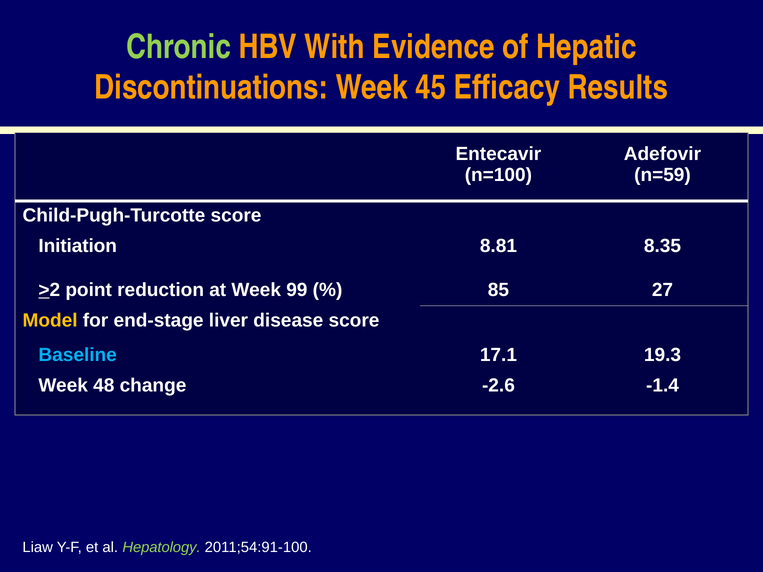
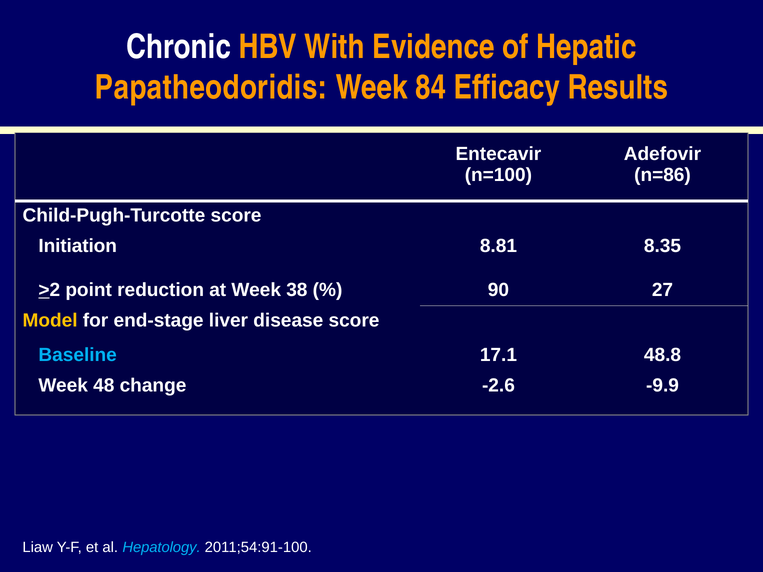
Chronic colour: light green -> white
Discontinuations: Discontinuations -> Papatheodoridis
45: 45 -> 84
n=59: n=59 -> n=86
99: 99 -> 38
85: 85 -> 90
19.3: 19.3 -> 48.8
-1.4: -1.4 -> -9.9
Hepatology colour: light green -> light blue
